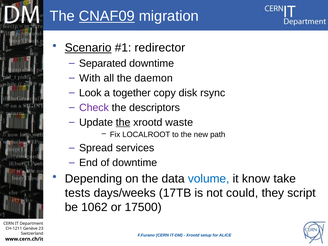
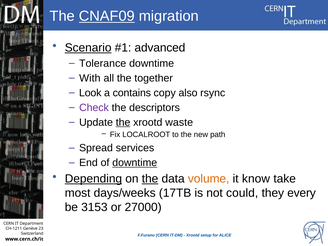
redirector: redirector -> advanced
Separated: Separated -> Tolerance
daemon: daemon -> together
together: together -> contains
disk: disk -> also
downtime at (135, 163) underline: none -> present
Depending underline: none -> present
the at (150, 179) underline: none -> present
volume colour: blue -> orange
tests: tests -> most
script: script -> every
1062: 1062 -> 3153
17500: 17500 -> 27000
